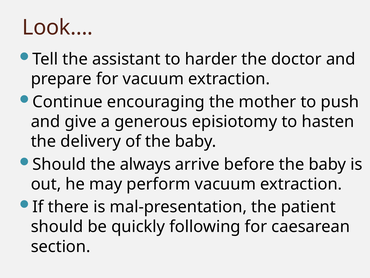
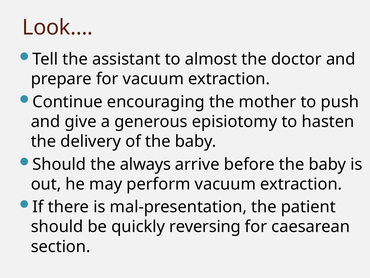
harder: harder -> almost
following: following -> reversing
